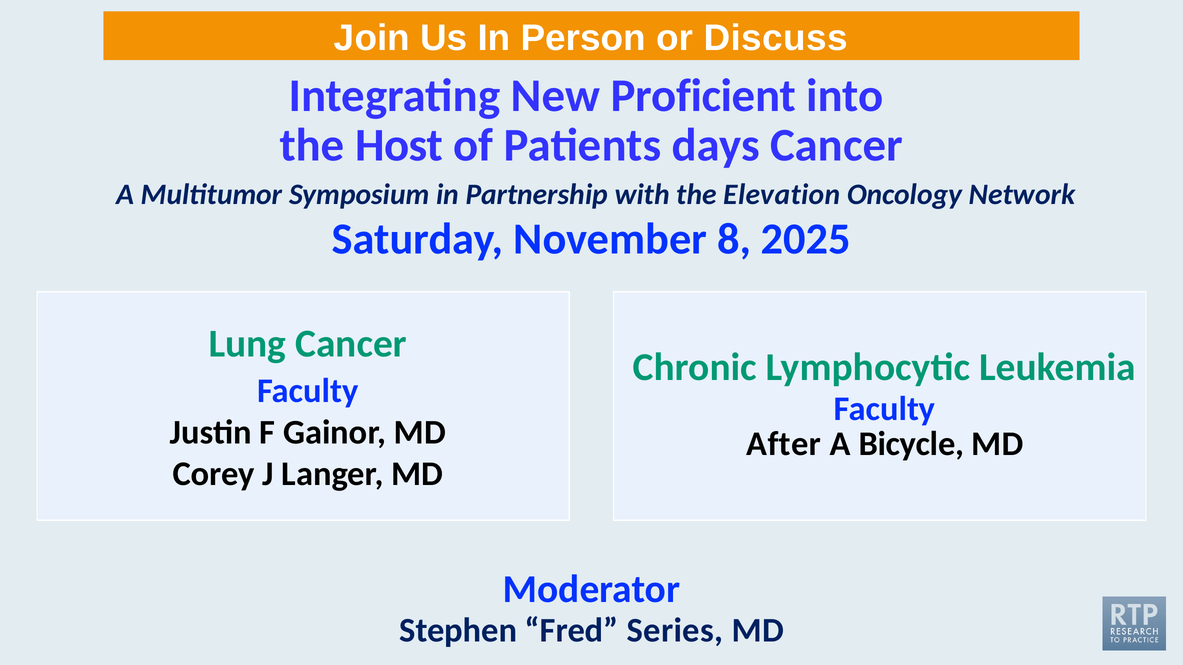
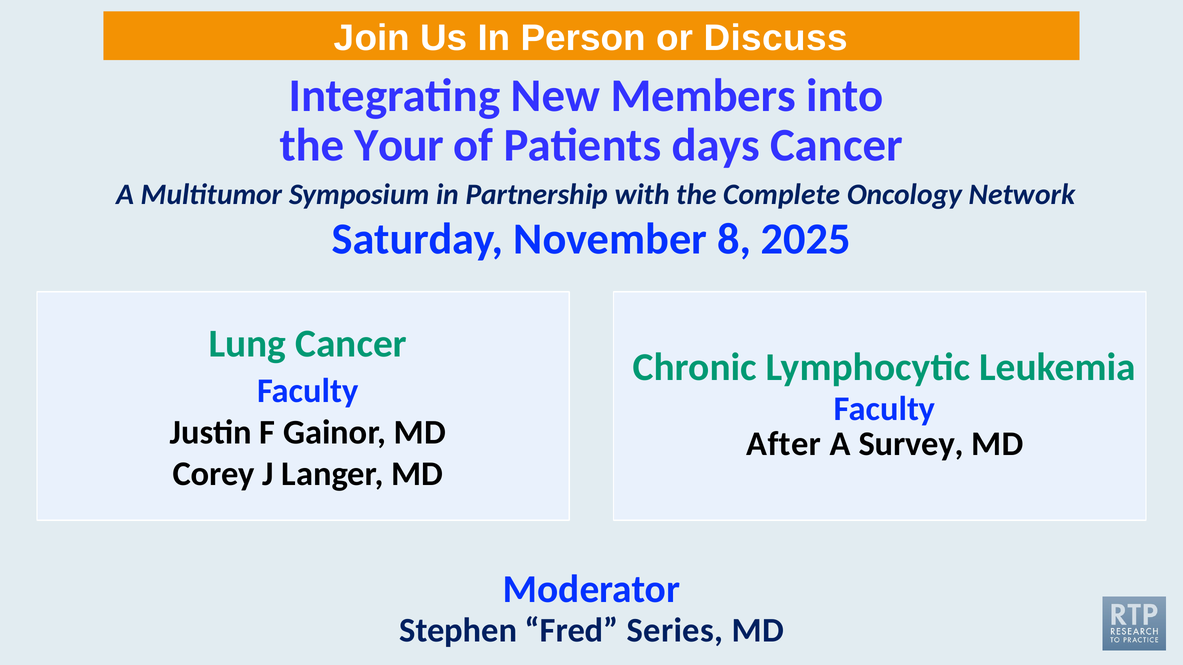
Proficient: Proficient -> Members
Host: Host -> Your
Elevation: Elevation -> Complete
Bicycle: Bicycle -> Survey
